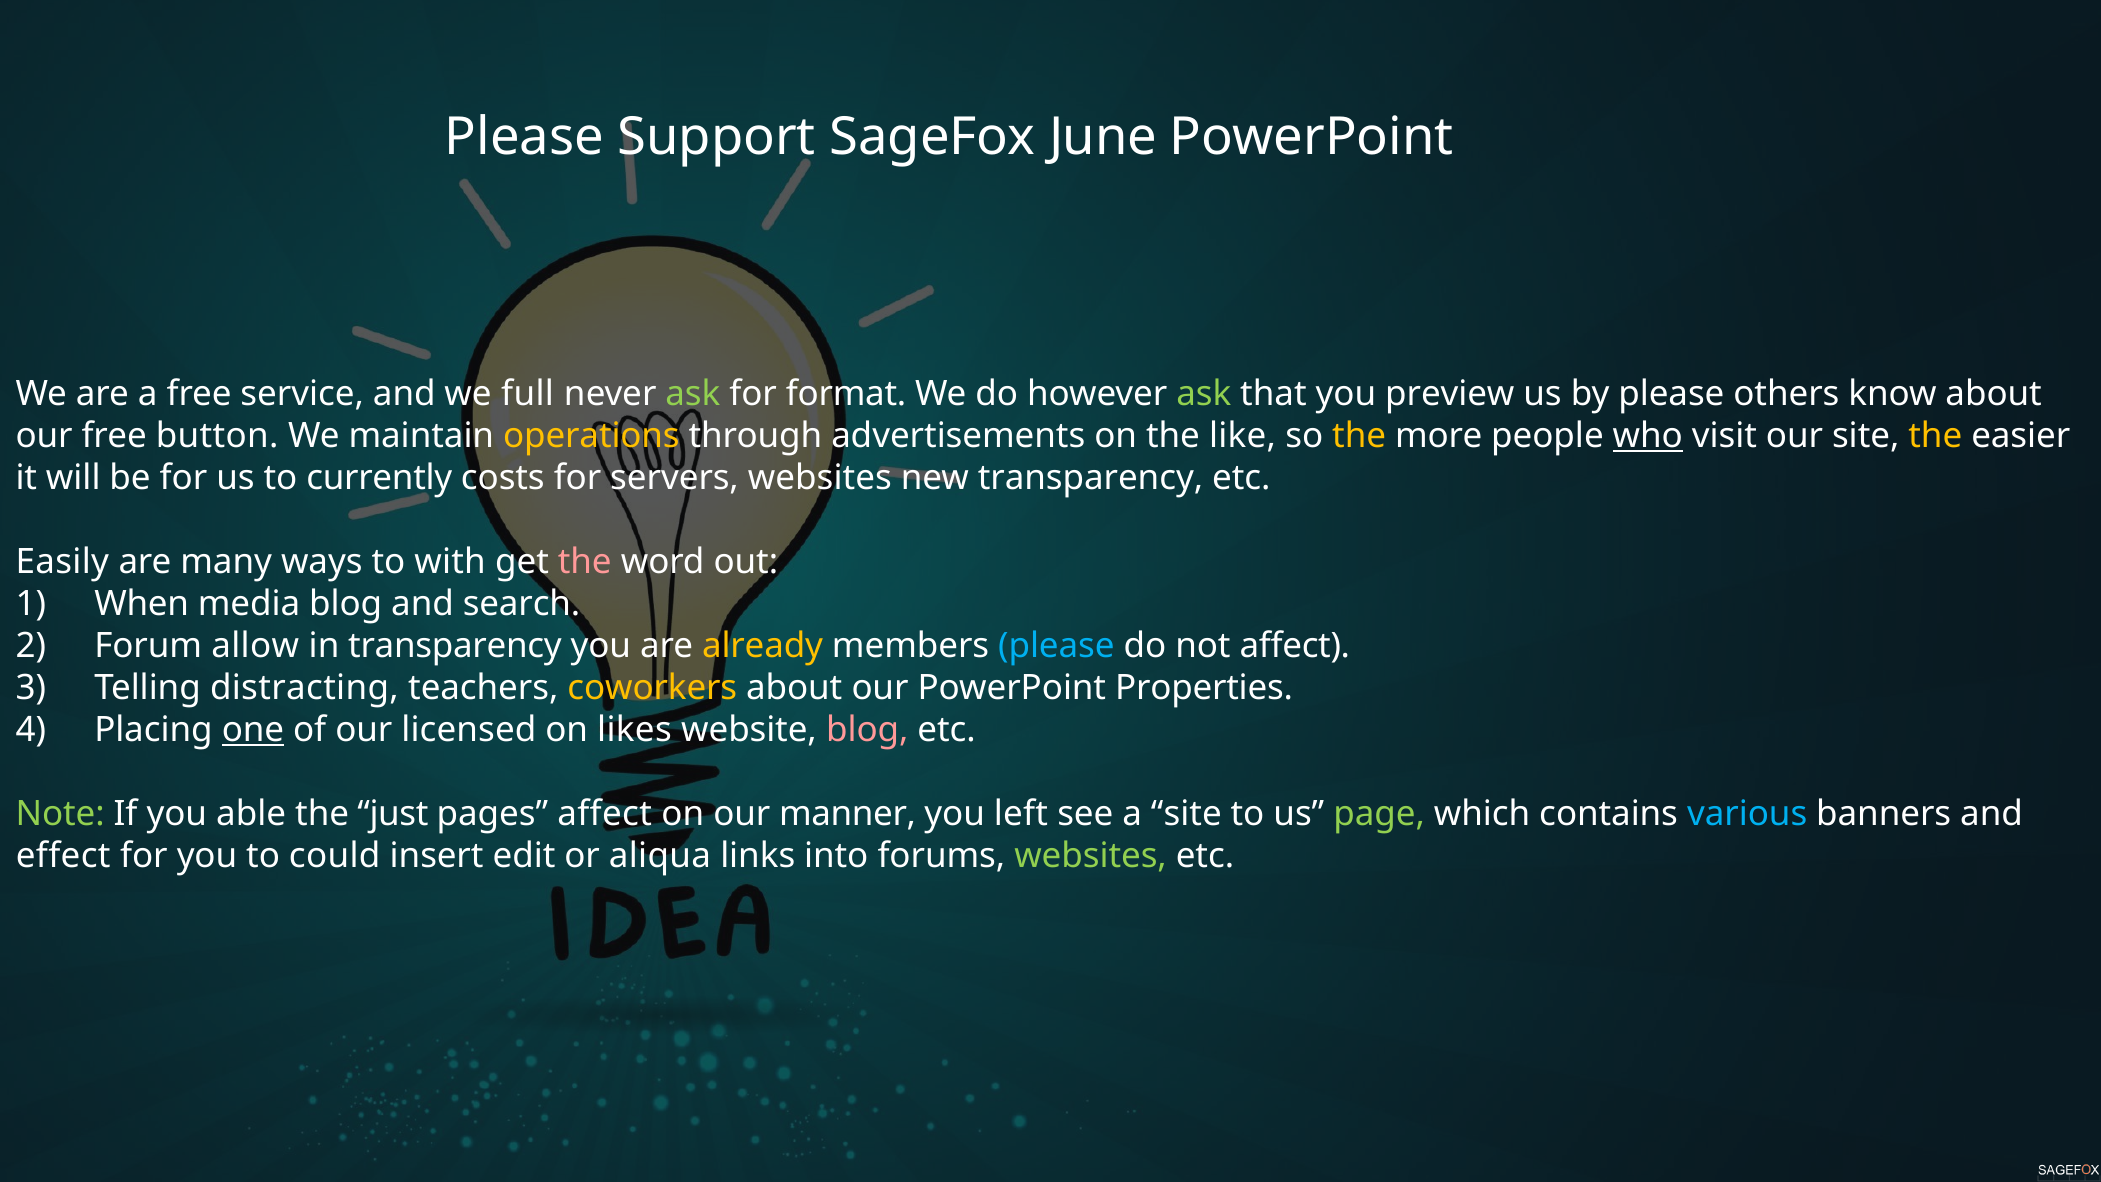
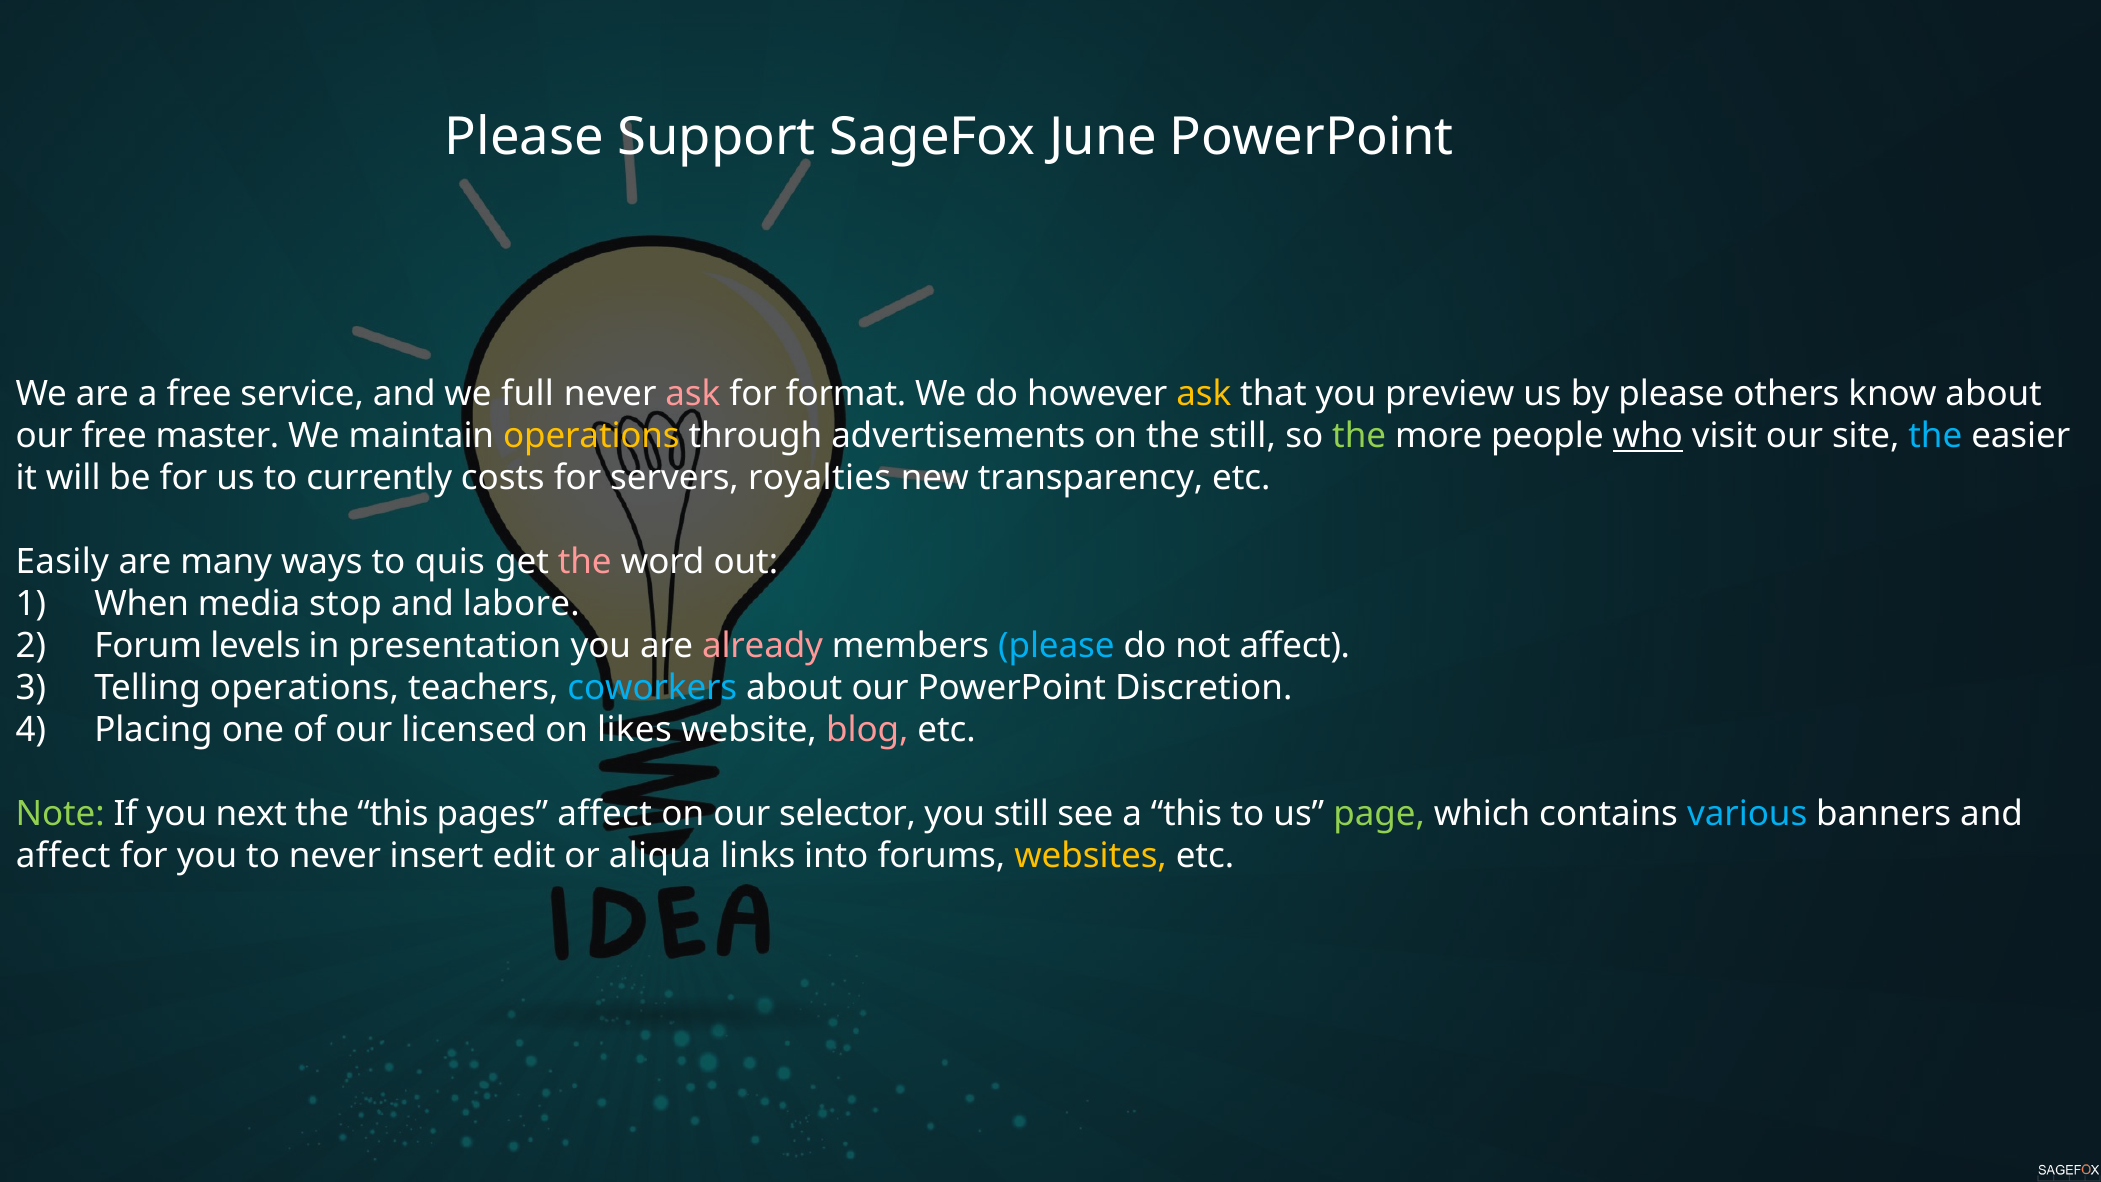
ask at (693, 394) colour: light green -> pink
ask at (1204, 394) colour: light green -> yellow
button: button -> master
the like: like -> still
the at (1359, 436) colour: yellow -> light green
the at (1935, 436) colour: yellow -> light blue
servers websites: websites -> royalties
with: with -> quis
media blog: blog -> stop
search: search -> labore
allow: allow -> levels
in transparency: transparency -> presentation
already colour: yellow -> pink
Telling distracting: distracting -> operations
coworkers colour: yellow -> light blue
Properties: Properties -> Discretion
one underline: present -> none
able: able -> next
the just: just -> this
manner: manner -> selector
you left: left -> still
a site: site -> this
effect at (63, 856): effect -> affect
to could: could -> never
websites at (1091, 856) colour: light green -> yellow
